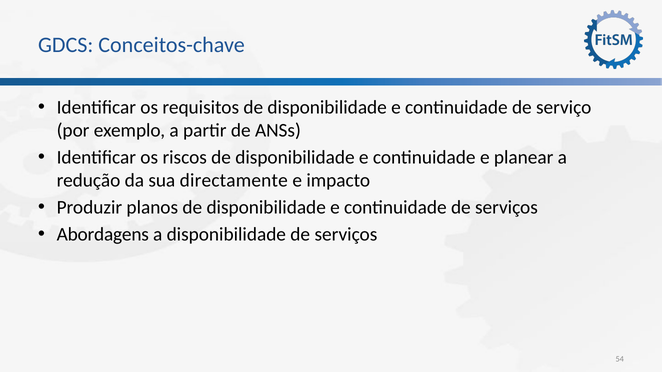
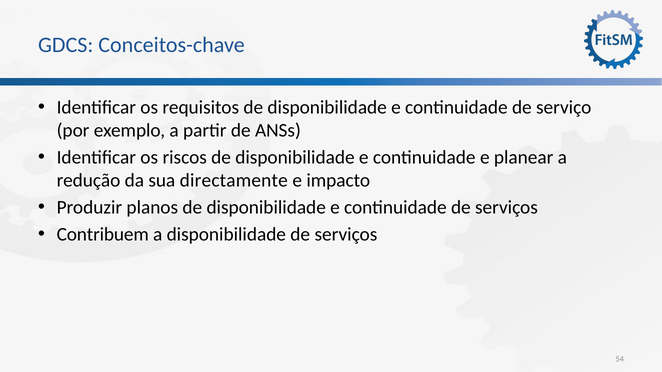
Abordagens: Abordagens -> Contribuem
